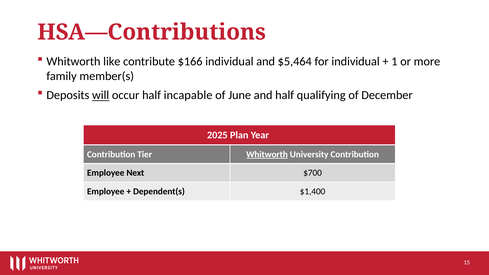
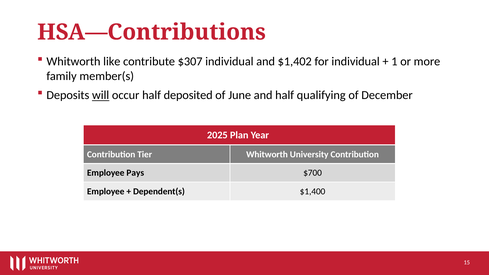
$166: $166 -> $307
$5,464: $5,464 -> $1,402
incapable: incapable -> deposited
Whitworth at (267, 154) underline: present -> none
Next: Next -> Pays
